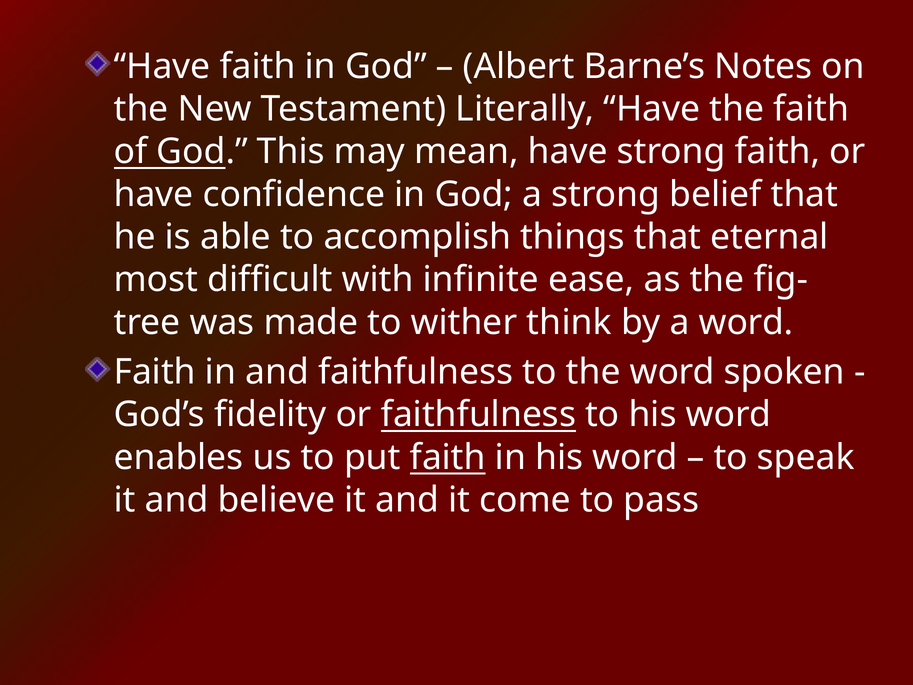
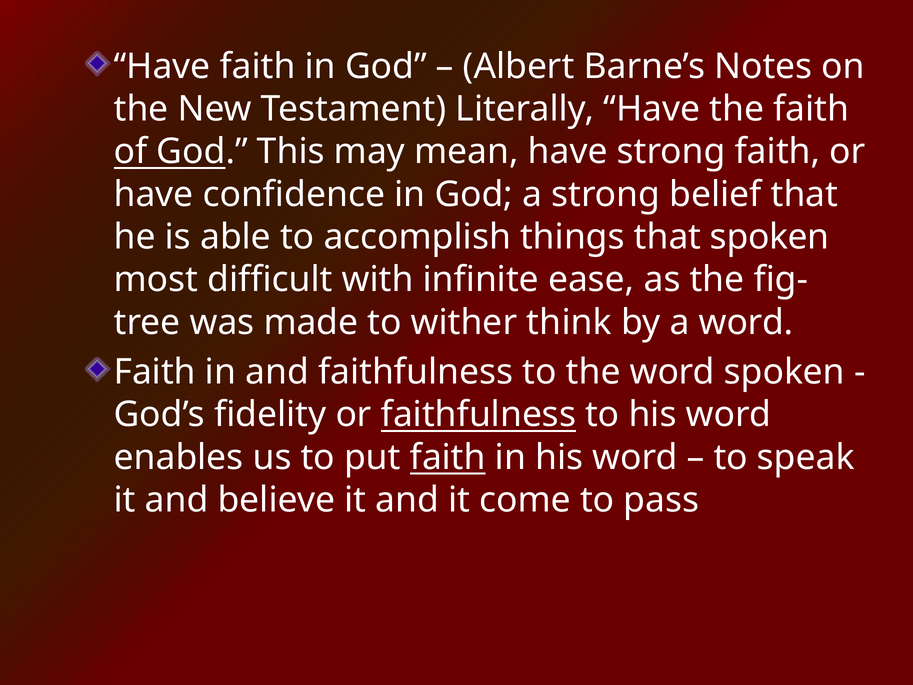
that eternal: eternal -> spoken
